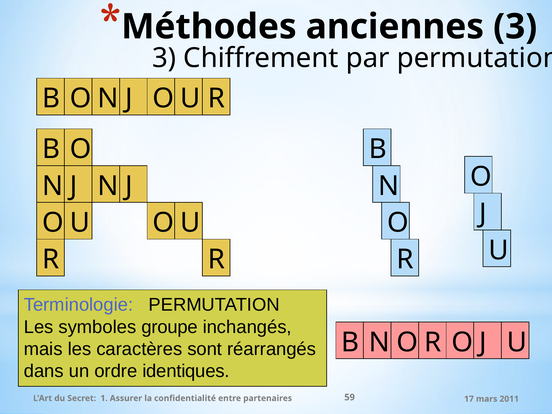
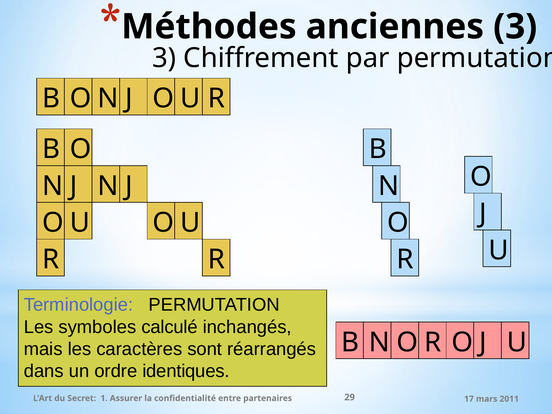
groupe: groupe -> calculé
59: 59 -> 29
